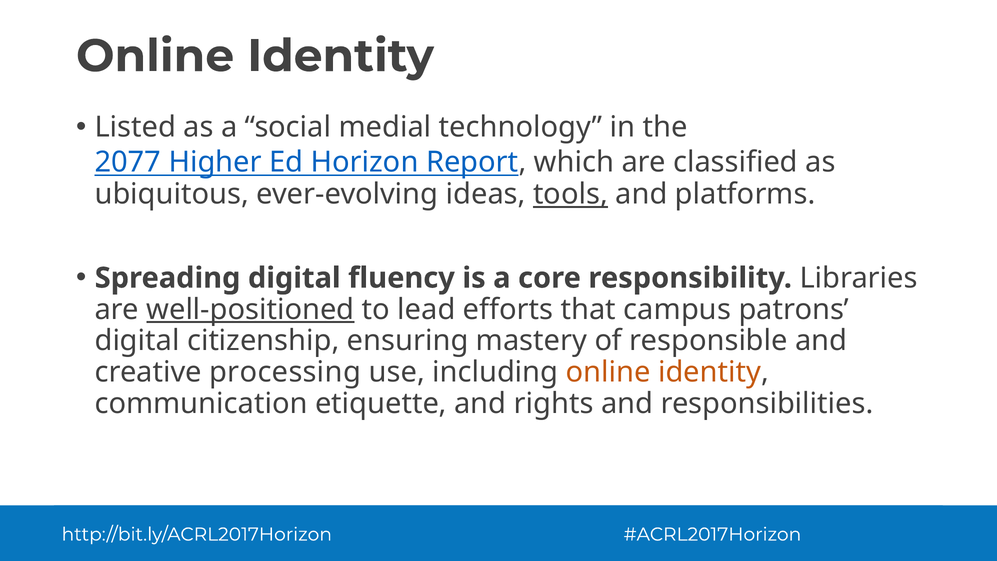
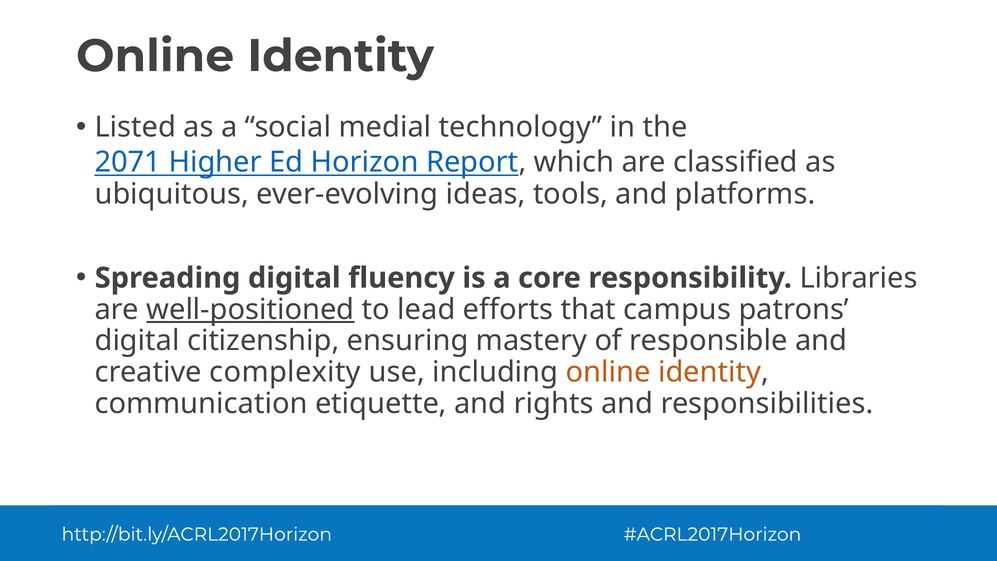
2077: 2077 -> 2071
tools underline: present -> none
processing: processing -> complexity
